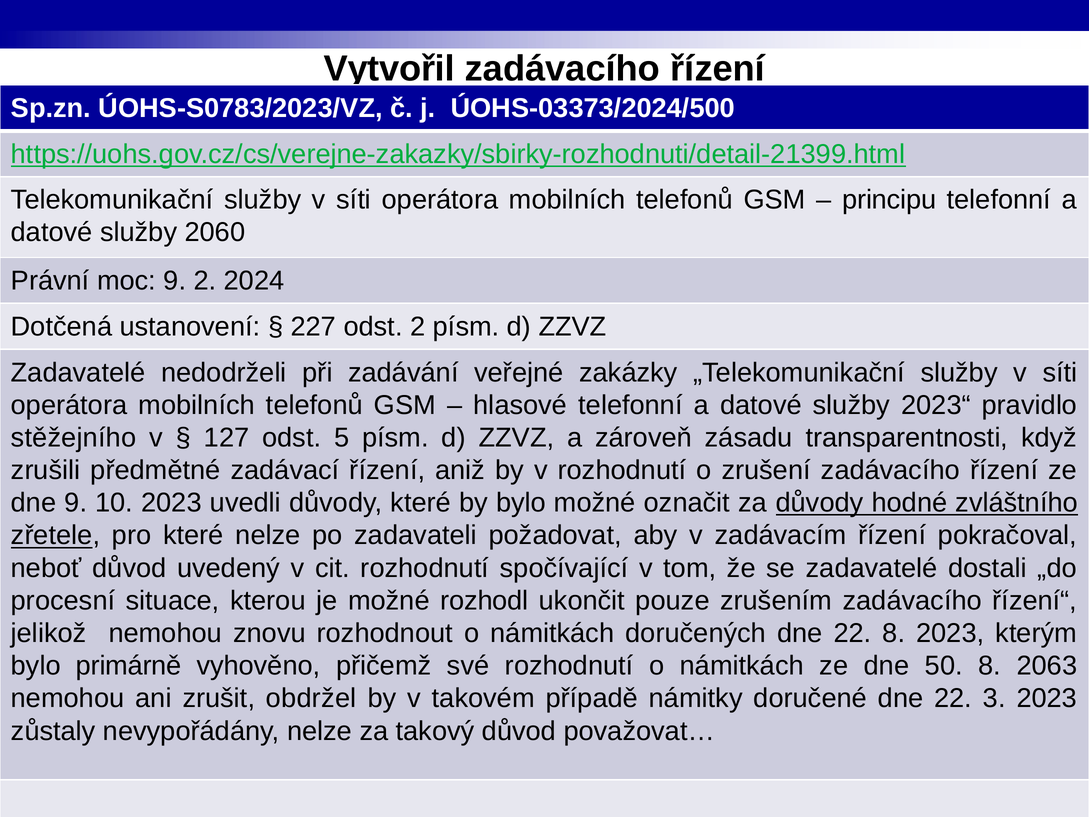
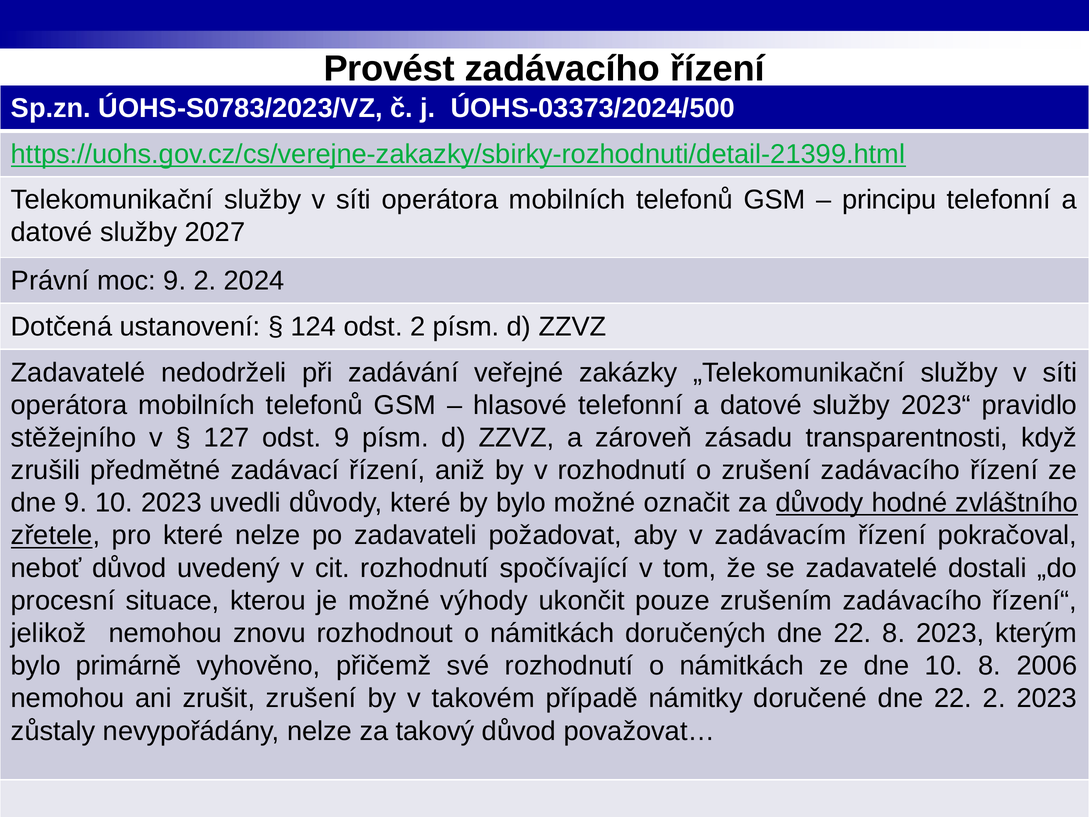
Vytvořil: Vytvořil -> Provést
2060: 2060 -> 2027
227: 227 -> 124
odst 5: 5 -> 9
rozhodl: rozhodl -> výhody
dne 50: 50 -> 10
2063: 2063 -> 2006
zrušit obdržel: obdržel -> zrušení
22 3: 3 -> 2
